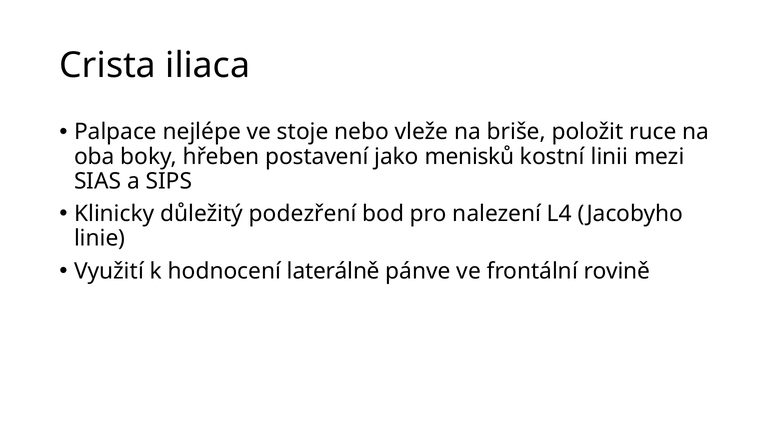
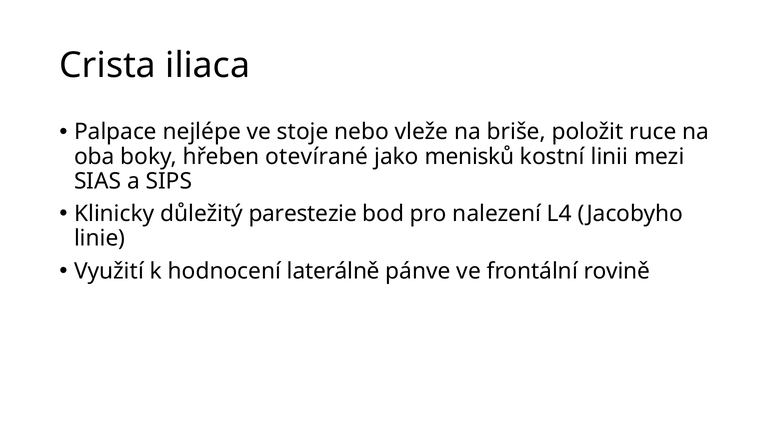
postavení: postavení -> otevírané
podezření: podezření -> parestezie
